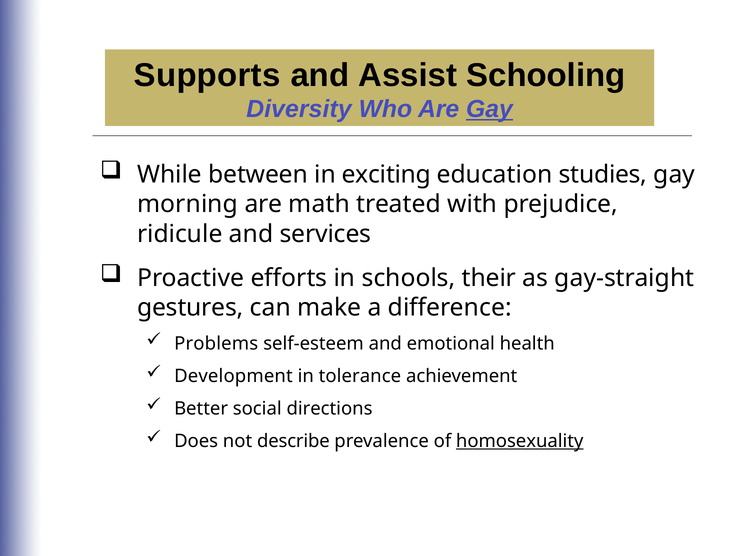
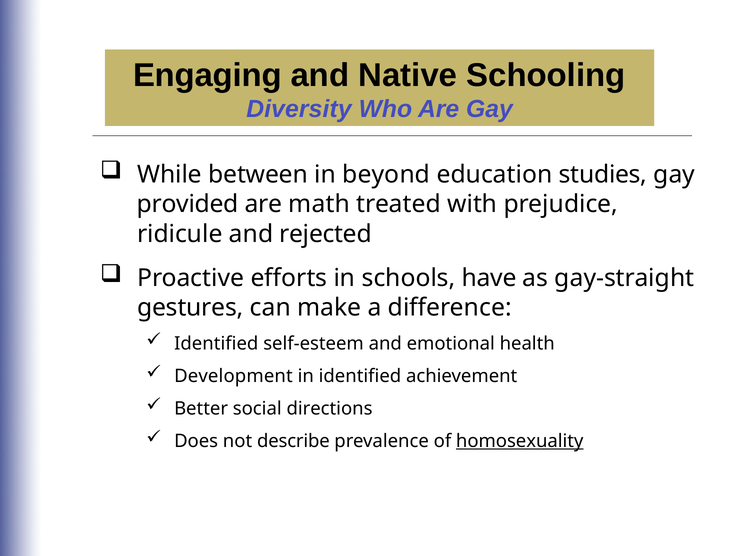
Supports: Supports -> Engaging
Assist: Assist -> Native
Gay at (489, 109) underline: present -> none
exciting: exciting -> beyond
morning: morning -> provided
services: services -> rejected
their: their -> have
Problems at (216, 343): Problems -> Identified
in tolerance: tolerance -> identified
